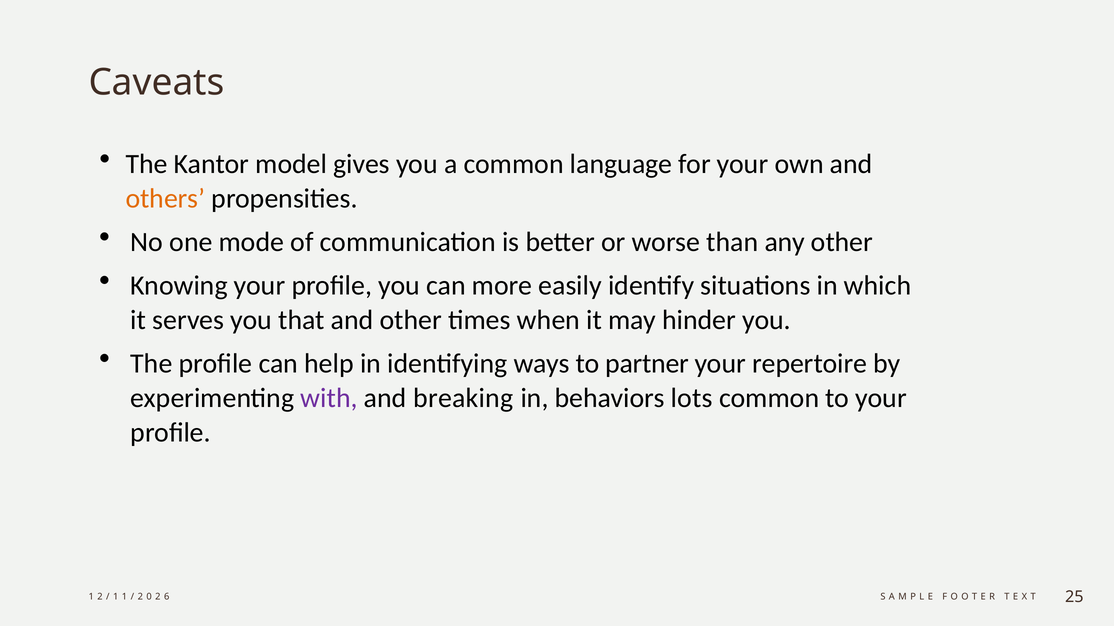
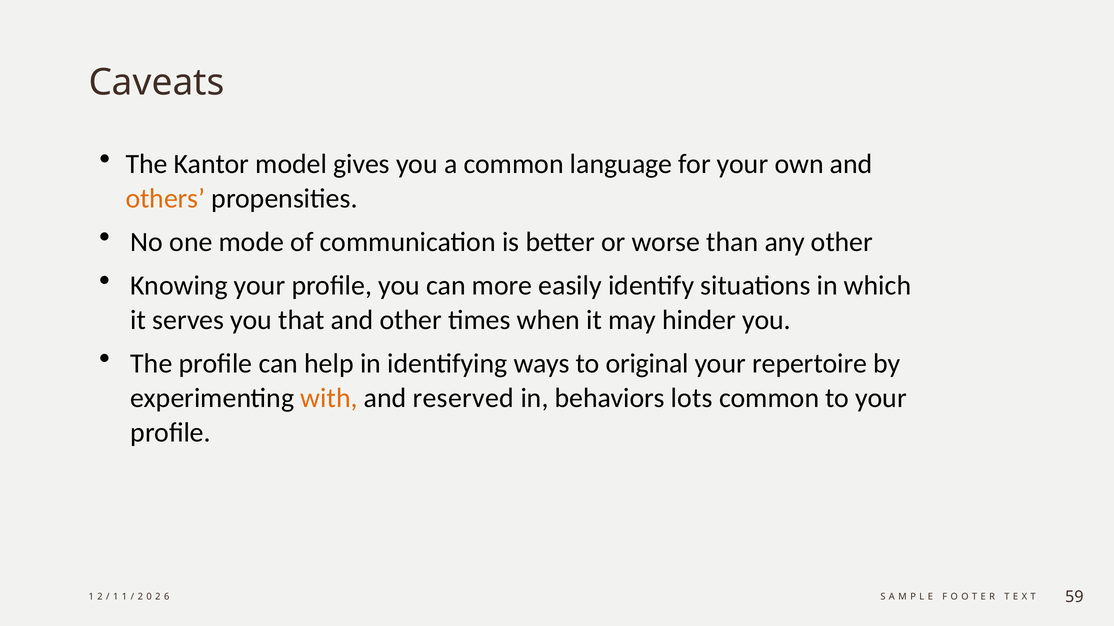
partner: partner -> original
with colour: purple -> orange
breaking: breaking -> reserved
25: 25 -> 59
